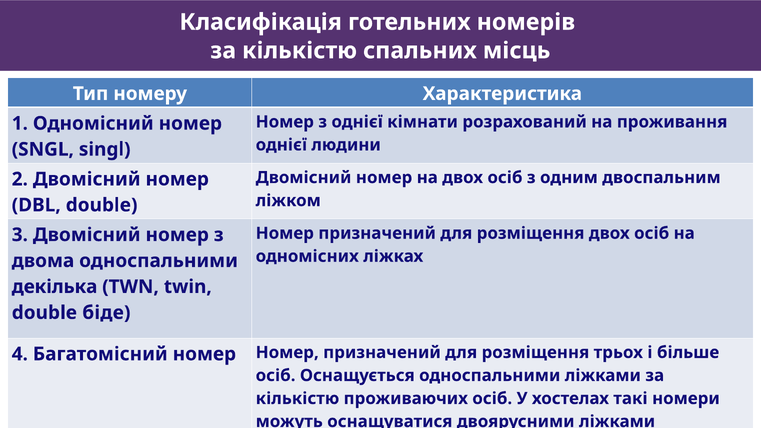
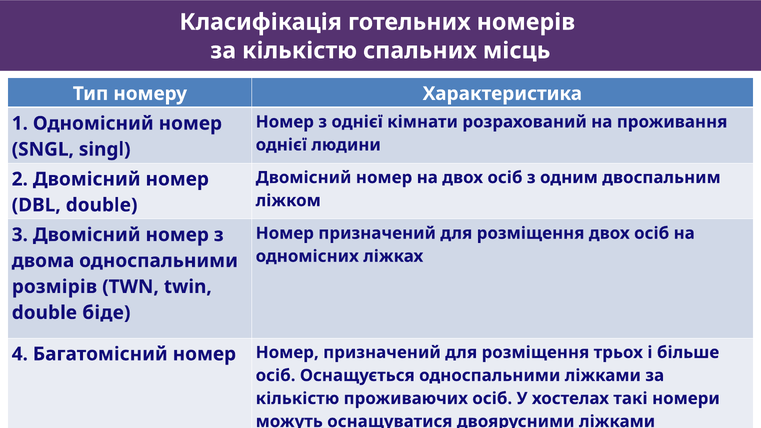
декілька: декілька -> розмірів
